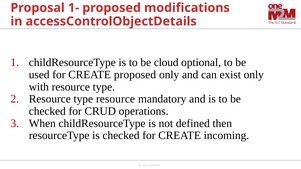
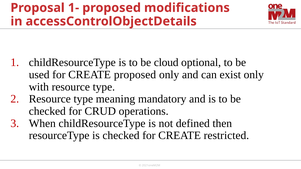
type resource: resource -> meaning
incoming: incoming -> restricted
